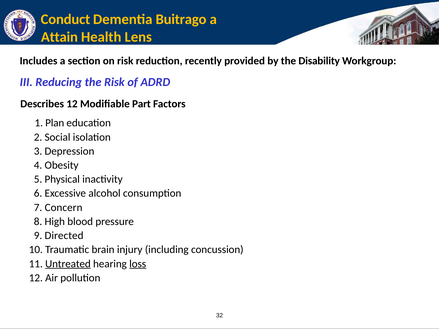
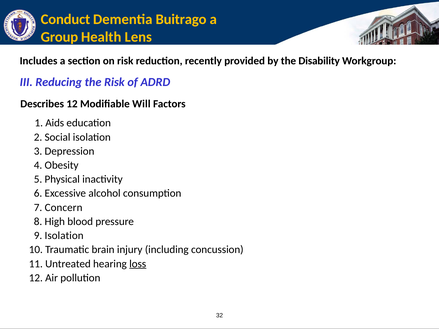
Attain: Attain -> Group
Part: Part -> Will
Plan: Plan -> Aids
9 Directed: Directed -> Isolation
Untreated underline: present -> none
